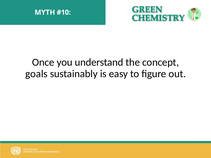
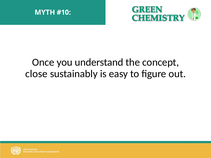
goals: goals -> close
